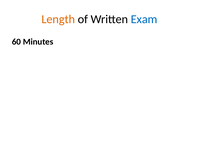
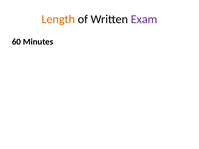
Exam colour: blue -> purple
